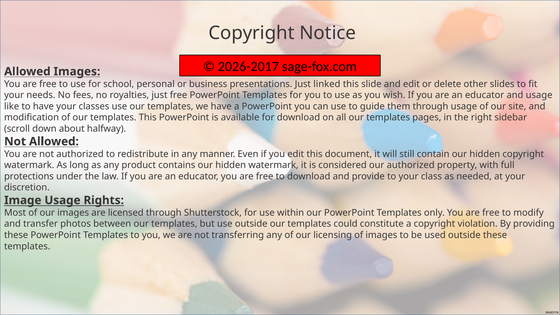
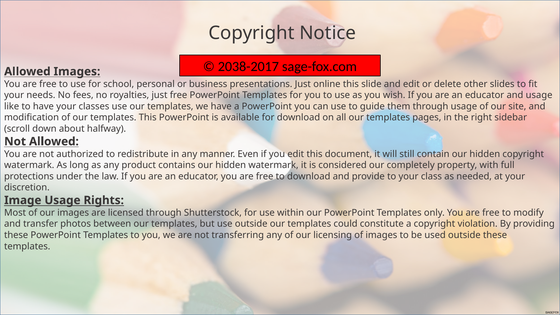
2026-2017: 2026-2017 -> 2038-2017
linked: linked -> online
our authorized: authorized -> completely
